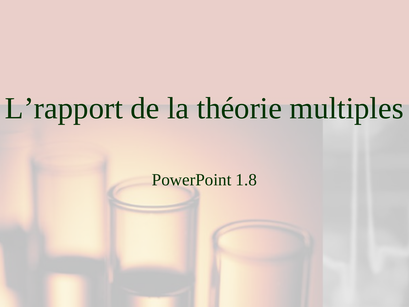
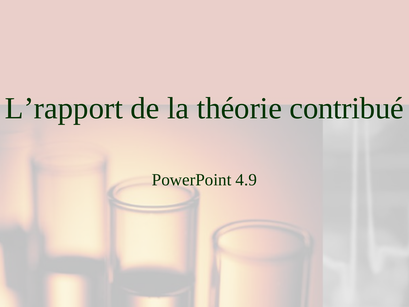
multiples: multiples -> contribué
1.8: 1.8 -> 4.9
